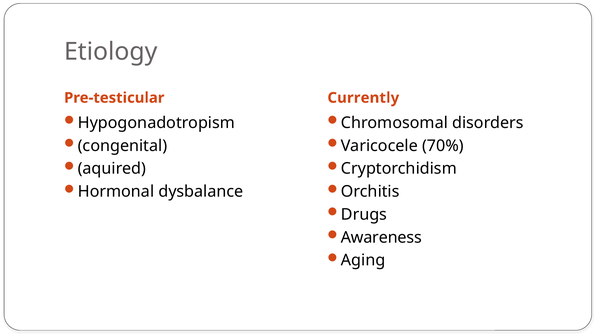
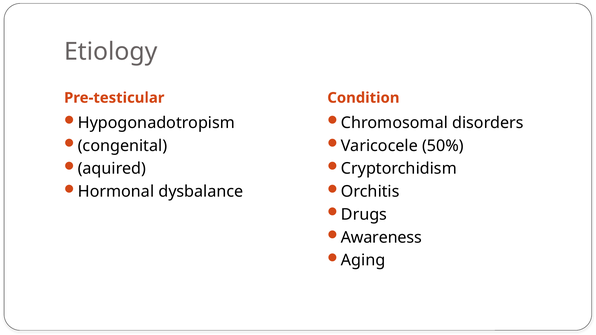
Currently: Currently -> Condition
70%: 70% -> 50%
